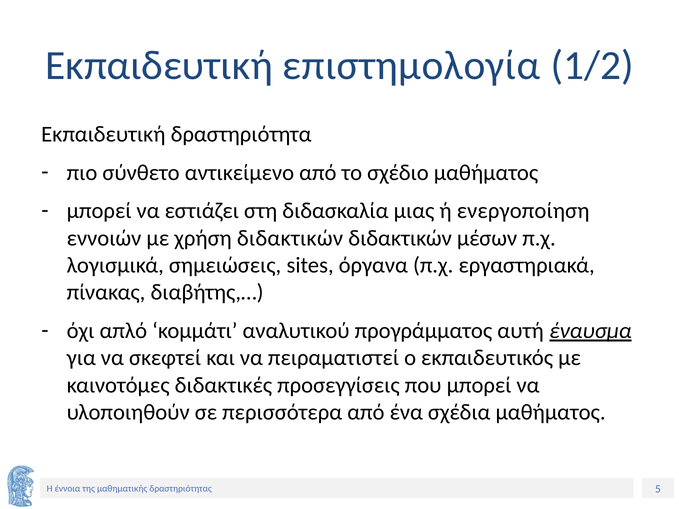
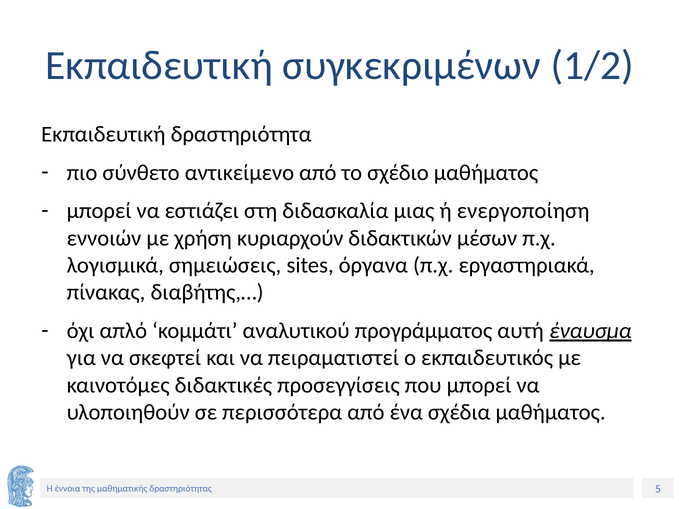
επιστημολογία: επιστημολογία -> συγκεκριμένων
χρήση διδακτικών: διδακτικών -> κυριαρχούν
